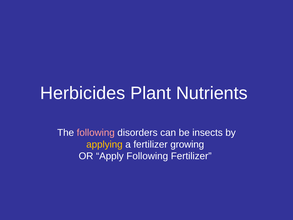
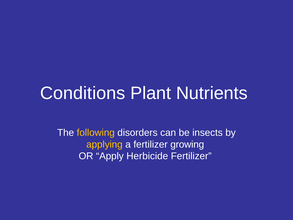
Herbicides: Herbicides -> Conditions
following at (96, 133) colour: pink -> yellow
Apply Following: Following -> Herbicide
